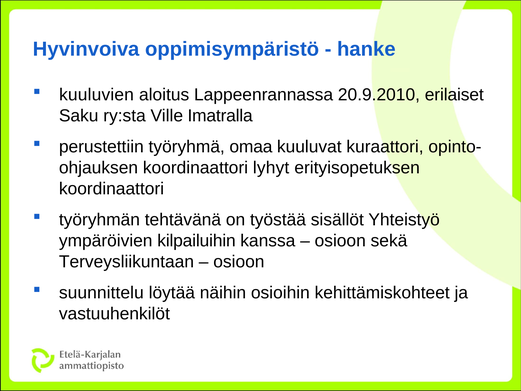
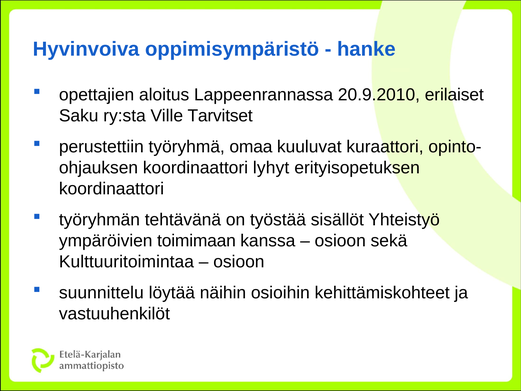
kuuluvien: kuuluvien -> opettajien
Imatralla: Imatralla -> Tarvitset
kilpailuihin: kilpailuihin -> toimimaan
Terveysliikuntaan: Terveysliikuntaan -> Kulttuuritoimintaa
